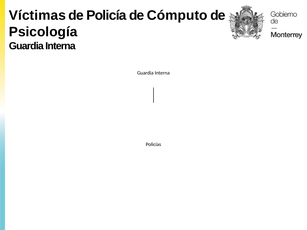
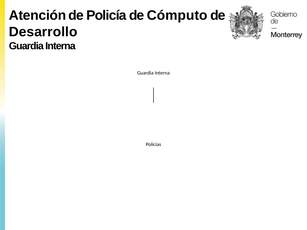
Víctimas: Víctimas -> Atención
Psicología: Psicología -> Desarrollo
